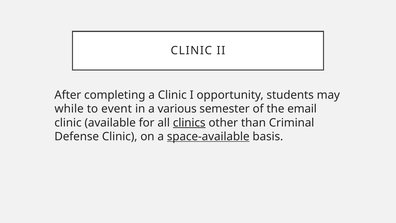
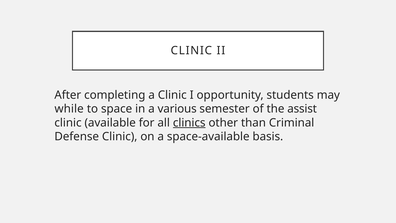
event: event -> space
email: email -> assist
space-available underline: present -> none
